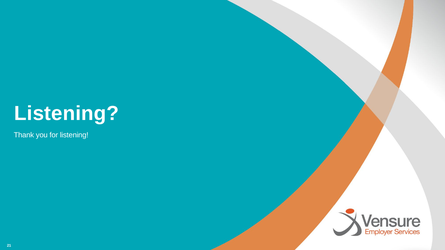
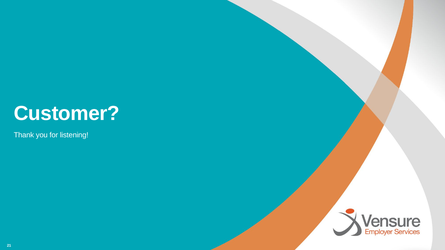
Listening at (67, 113): Listening -> Customer
